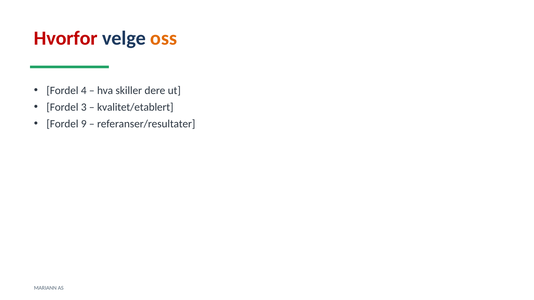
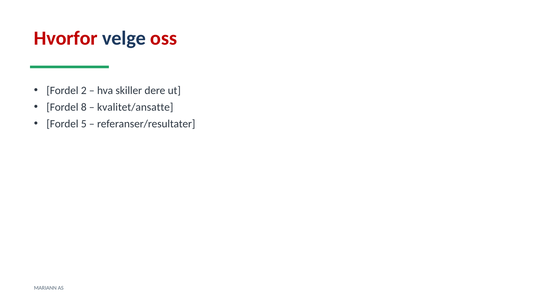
oss colour: orange -> red
4: 4 -> 2
3: 3 -> 8
kvalitet/etablert: kvalitet/etablert -> kvalitet/ansatte
9: 9 -> 5
